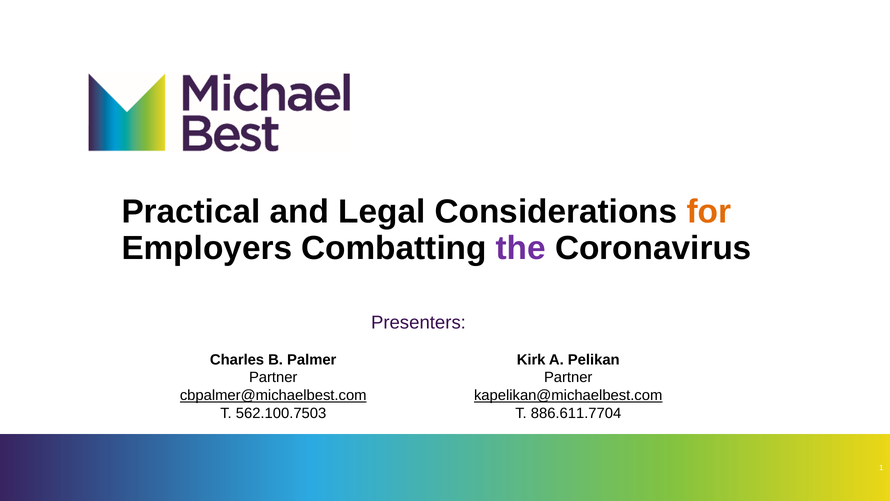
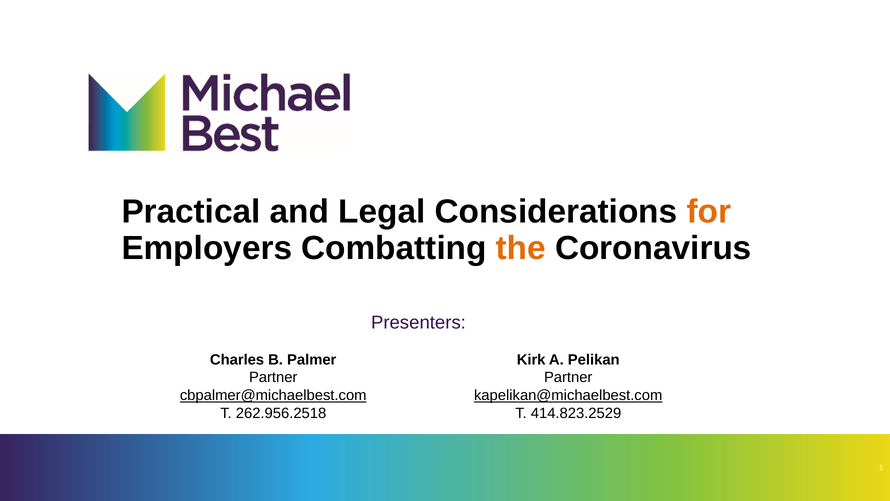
the colour: purple -> orange
562.100.7503: 562.100.7503 -> 262.956.2518
886.611.7704: 886.611.7704 -> 414.823.2529
